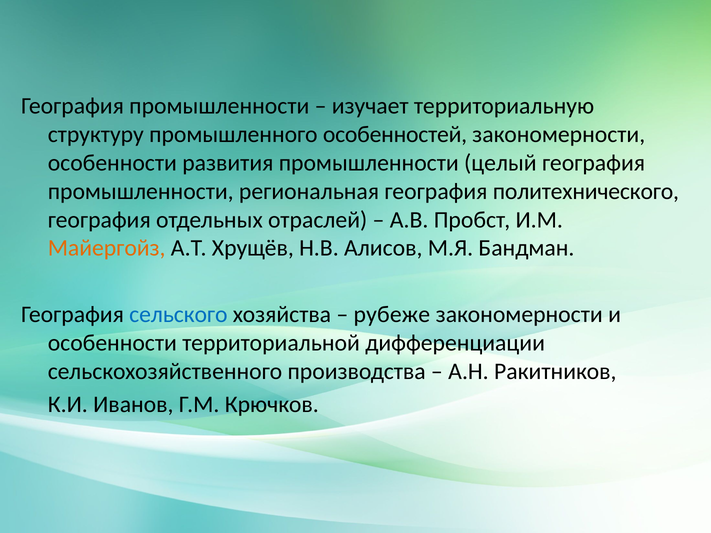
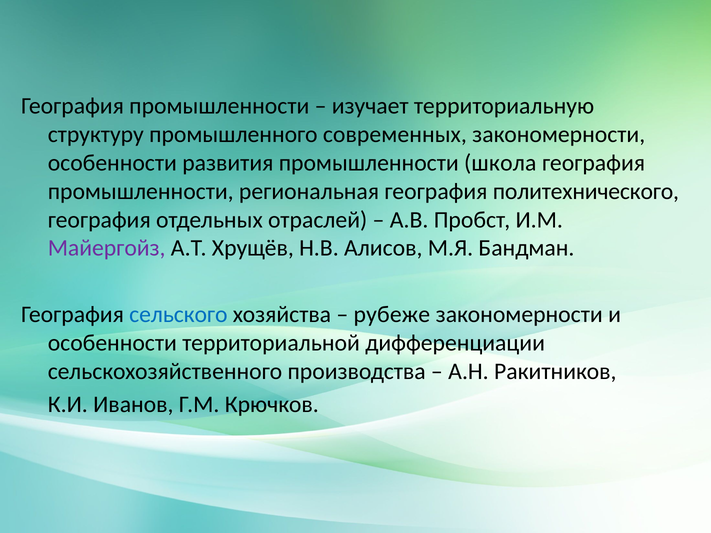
особенностей: особенностей -> современных
целый: целый -> школа
Майергойз colour: orange -> purple
